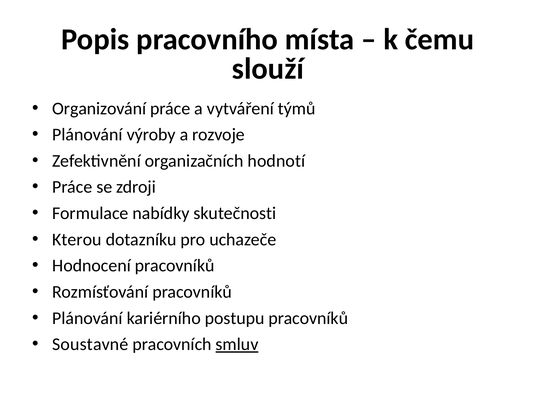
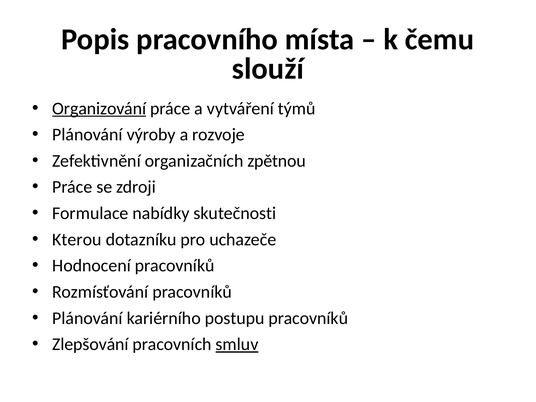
Organizování underline: none -> present
hodnotí: hodnotí -> zpětnou
Soustavné: Soustavné -> Zlepšování
